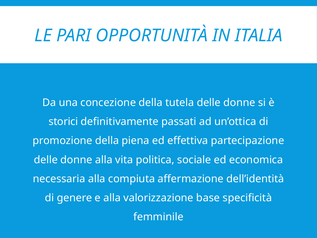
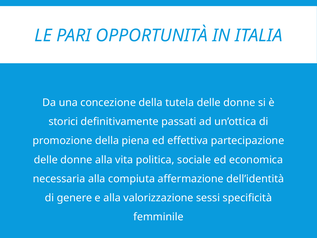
base: base -> sessi
